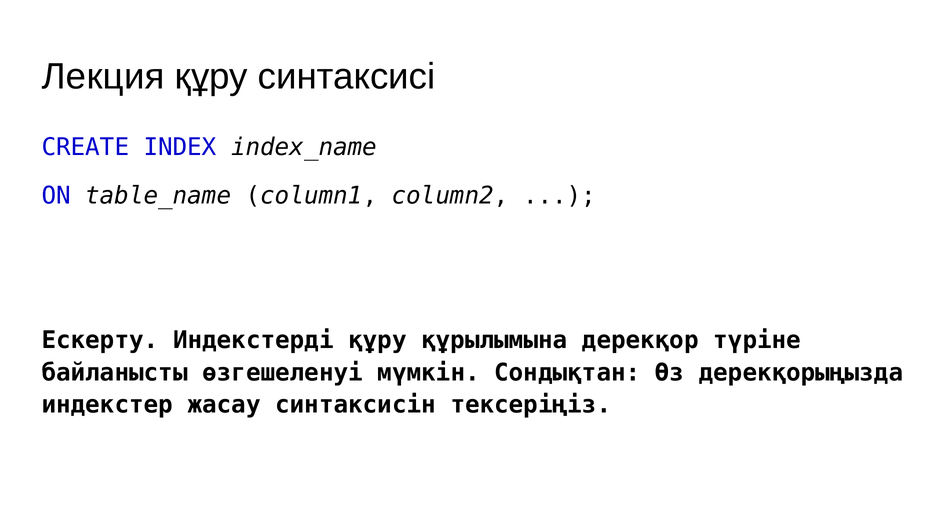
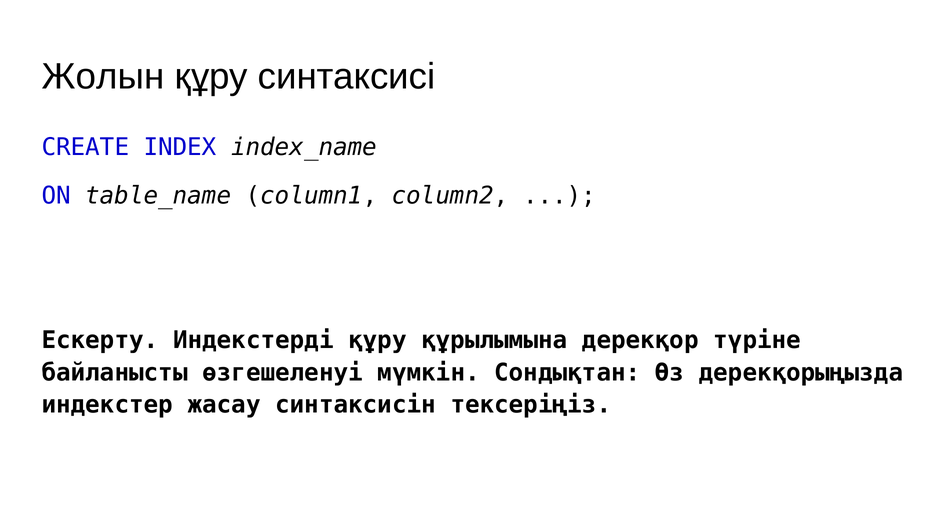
Лекция: Лекция -> Жолын
